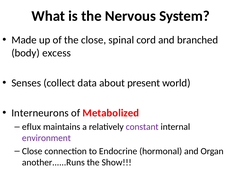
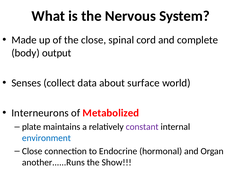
branched: branched -> complete
excess: excess -> output
present: present -> surface
eflux: eflux -> plate
environment colour: purple -> blue
